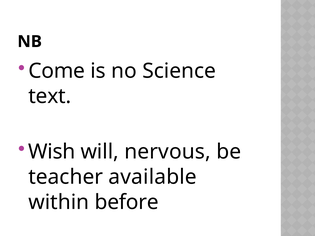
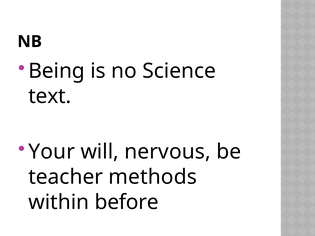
Come: Come -> Being
Wish: Wish -> Your
available: available -> methods
